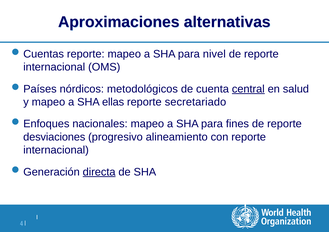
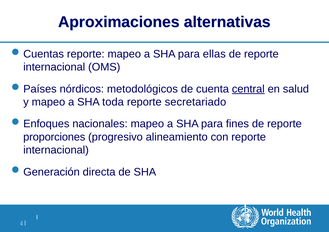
nivel: nivel -> ellas
ellas: ellas -> toda
desviaciones: desviaciones -> proporciones
directa underline: present -> none
